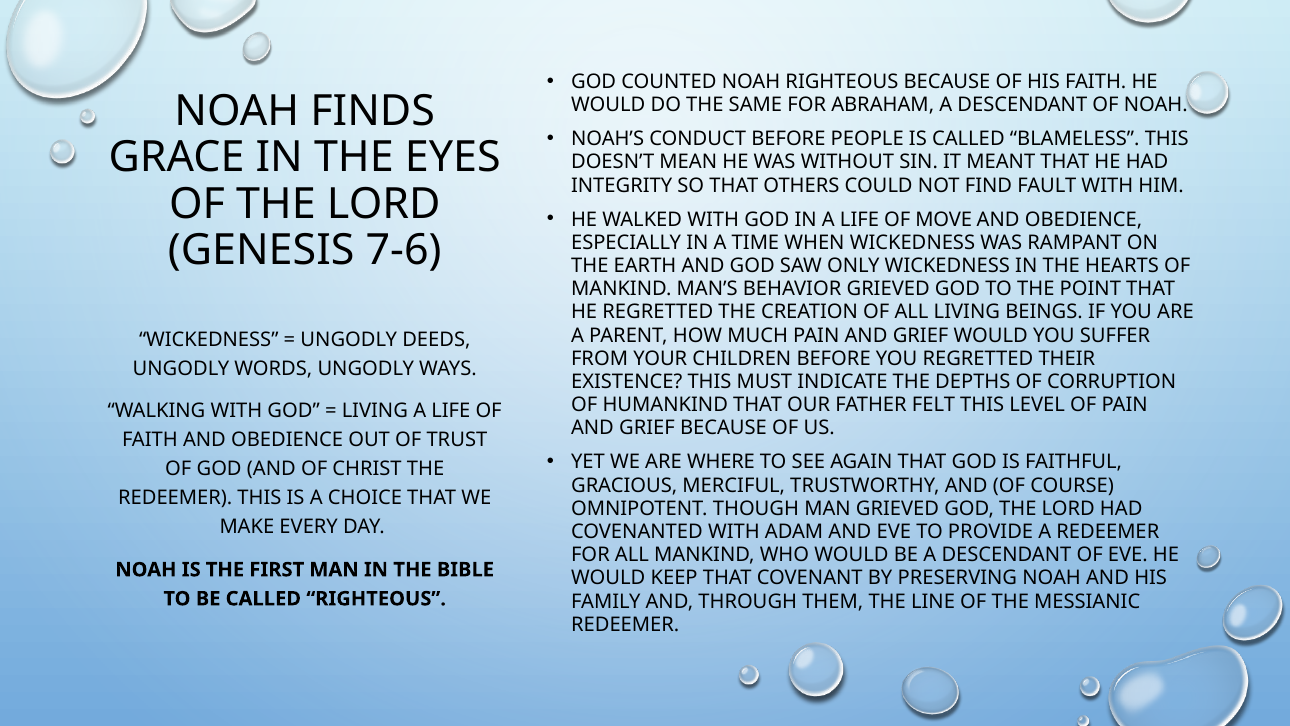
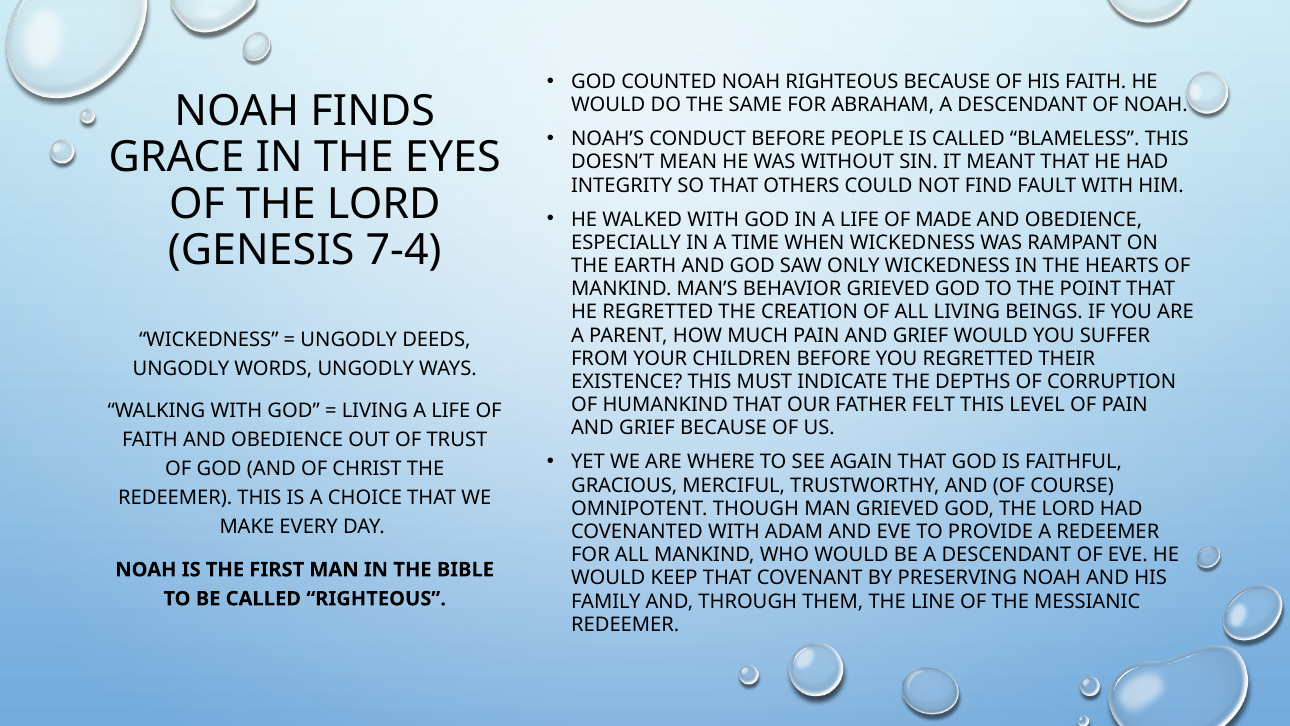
MOVE: MOVE -> MADE
7-6: 7-6 -> 7-4
